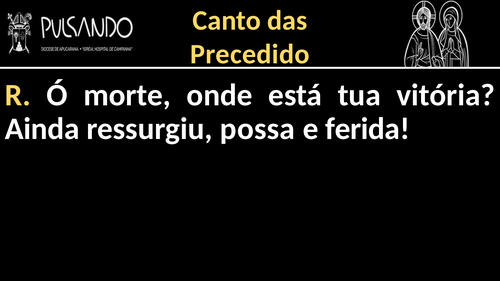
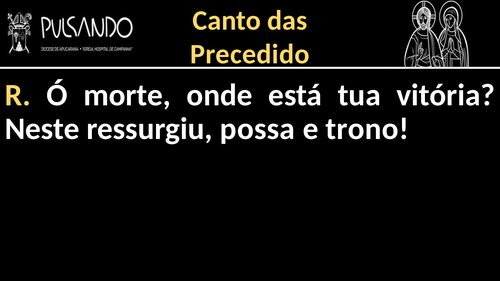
Ainda: Ainda -> Neste
ferida: ferida -> trono
